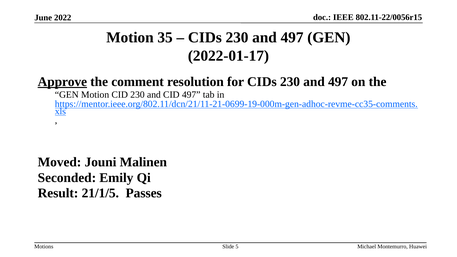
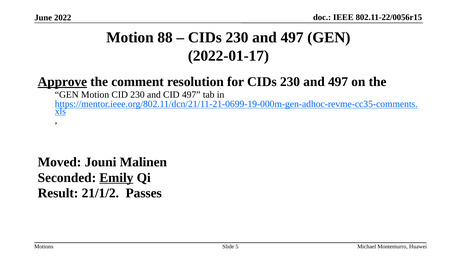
35: 35 -> 88
Emily underline: none -> present
21/1/5: 21/1/5 -> 21/1/2
